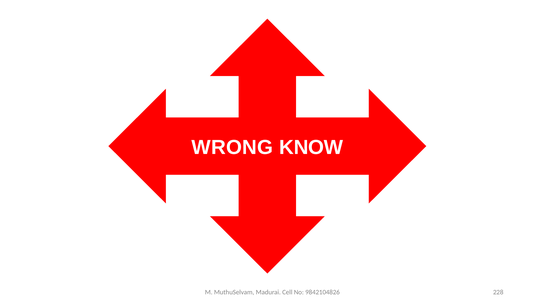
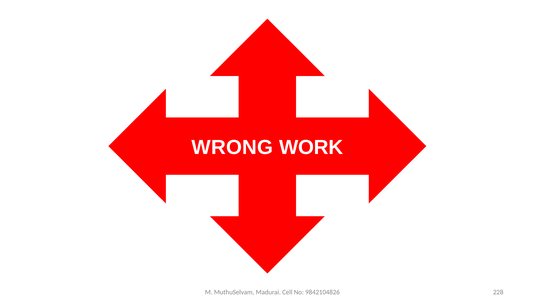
KNOW: KNOW -> WORK
